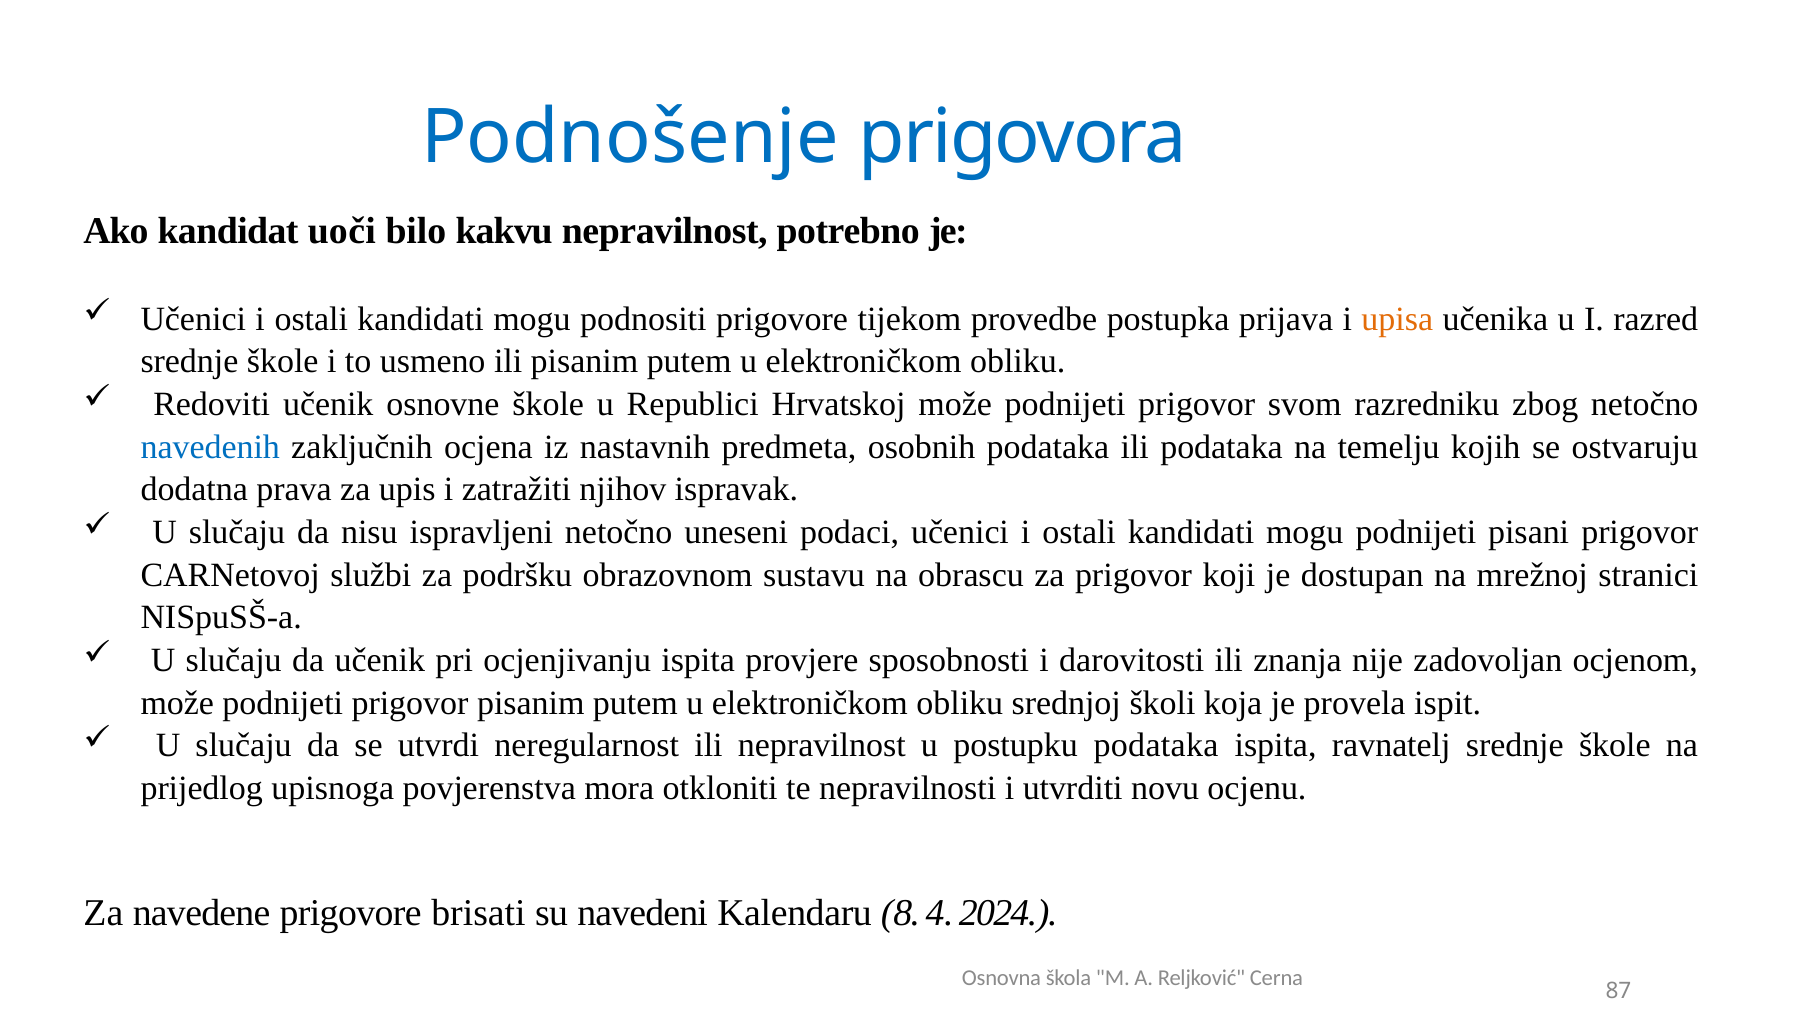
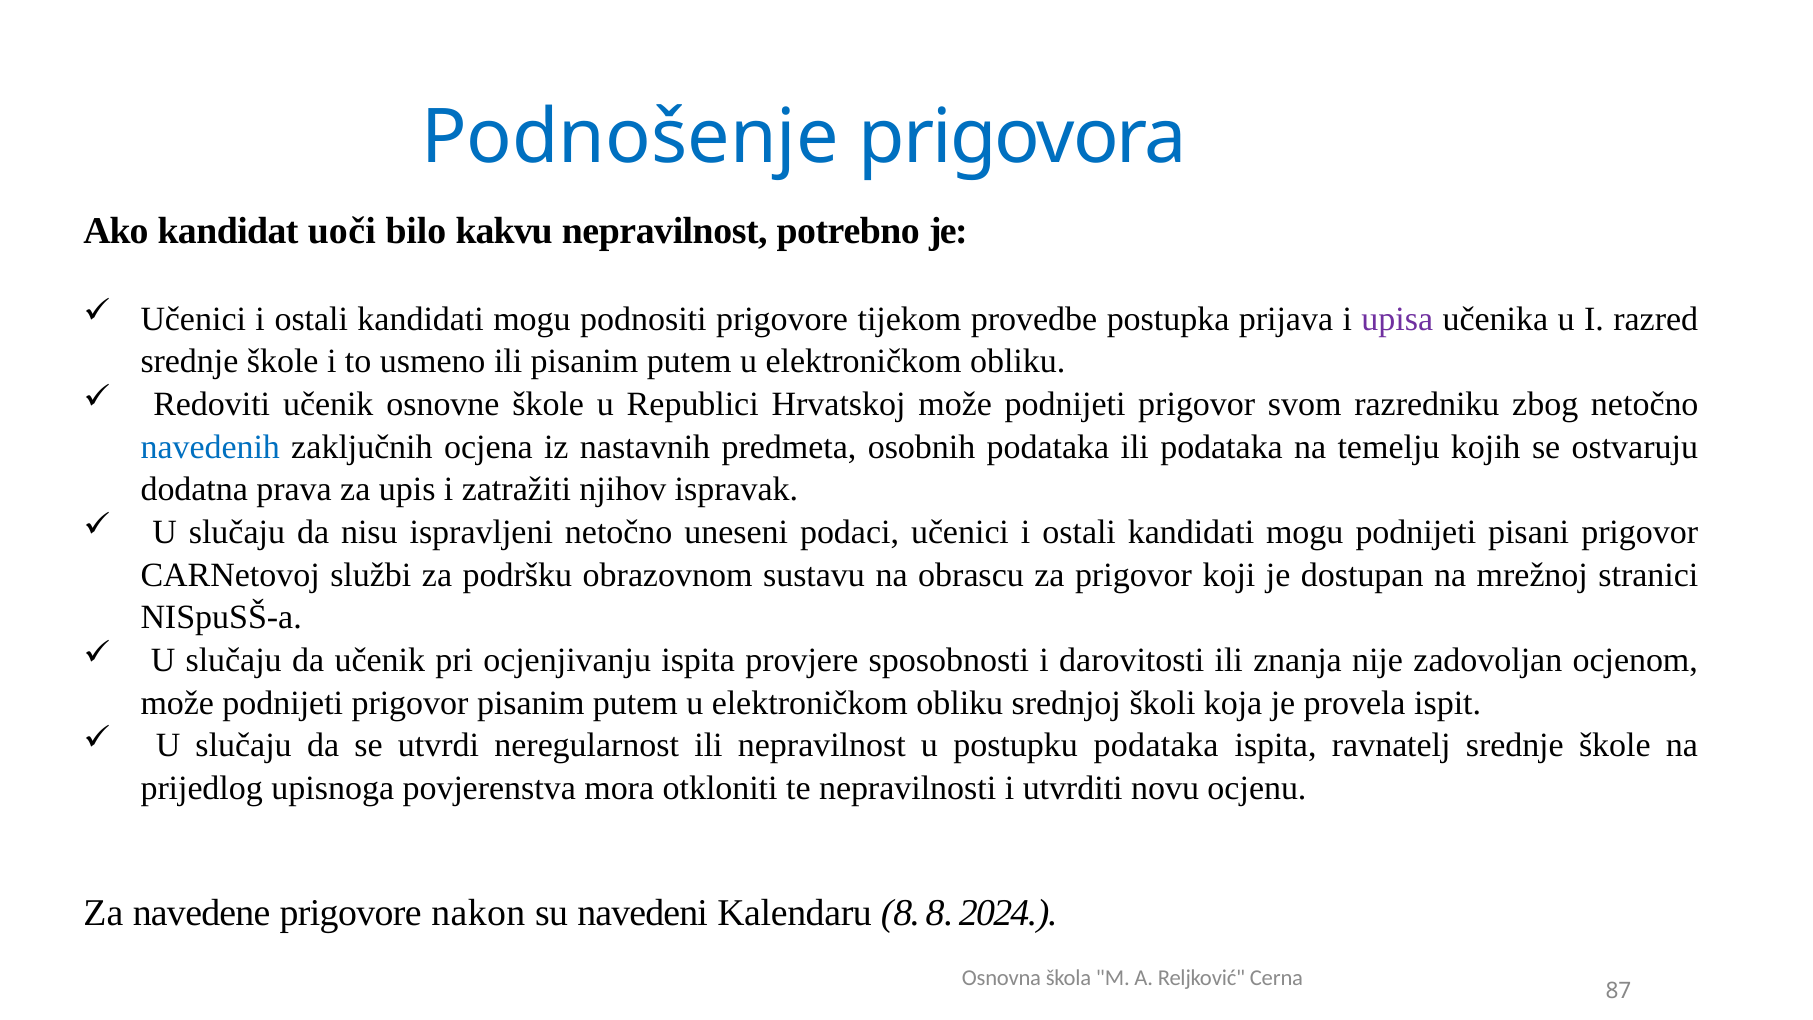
upisa colour: orange -> purple
brisati: brisati -> nakon
8 4: 4 -> 8
